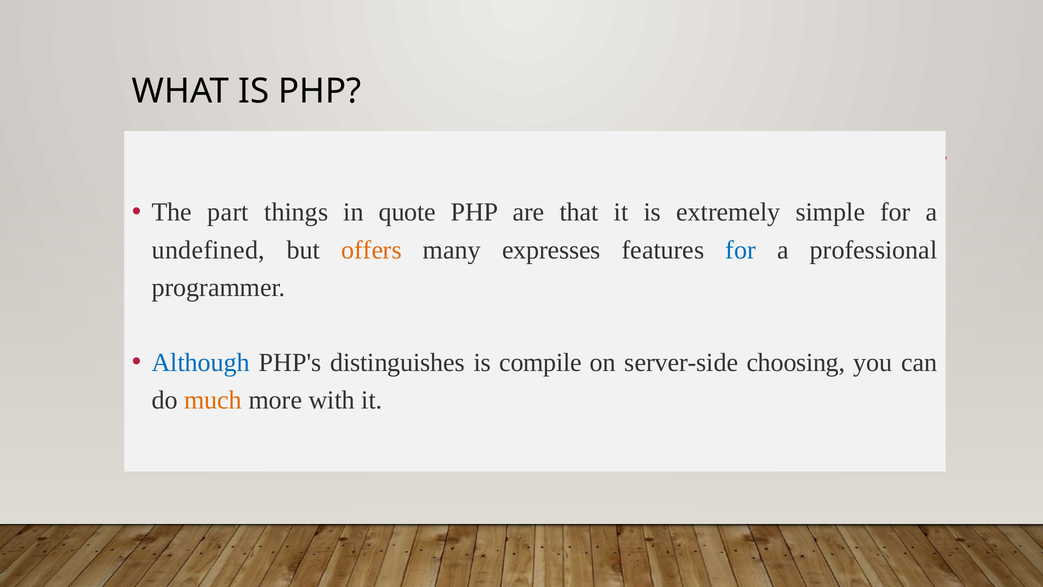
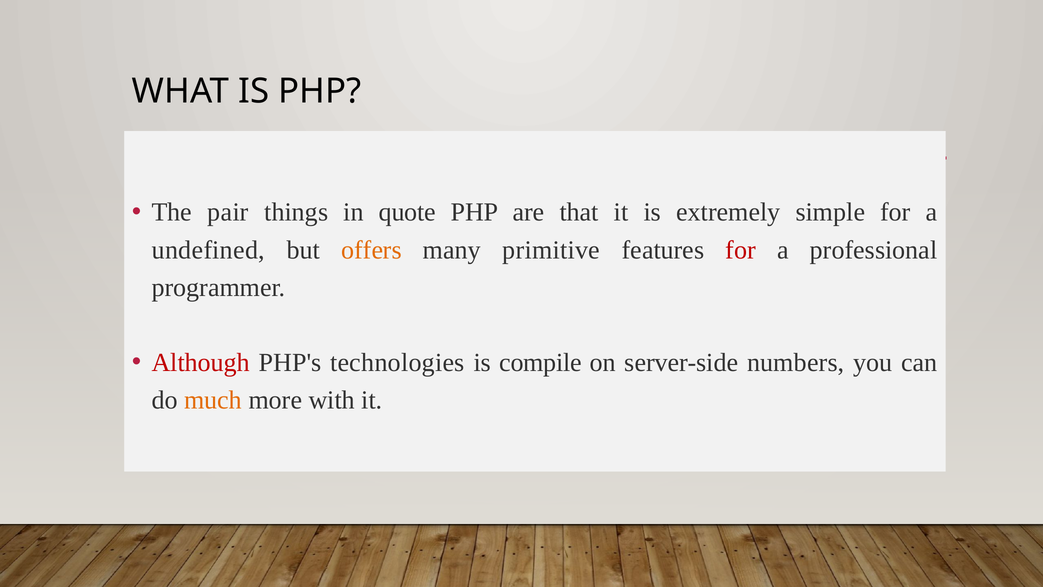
part: part -> pair
expresses: expresses -> primitive
for at (741, 250) colour: blue -> red
Although colour: blue -> red
distinguishes: distinguishes -> technologies
choosing: choosing -> numbers
